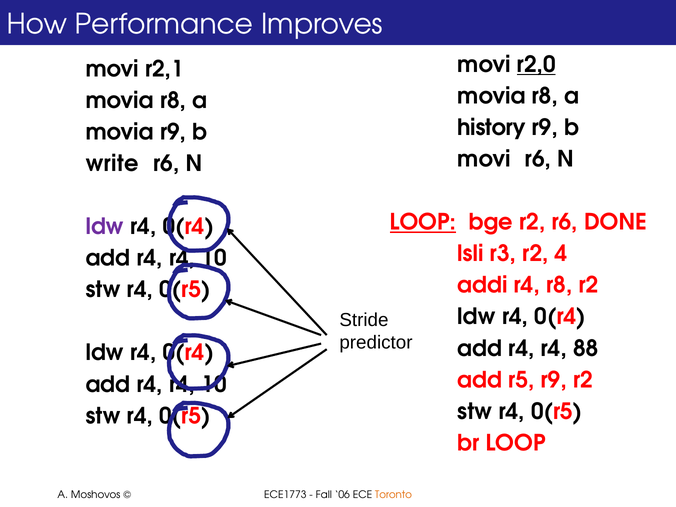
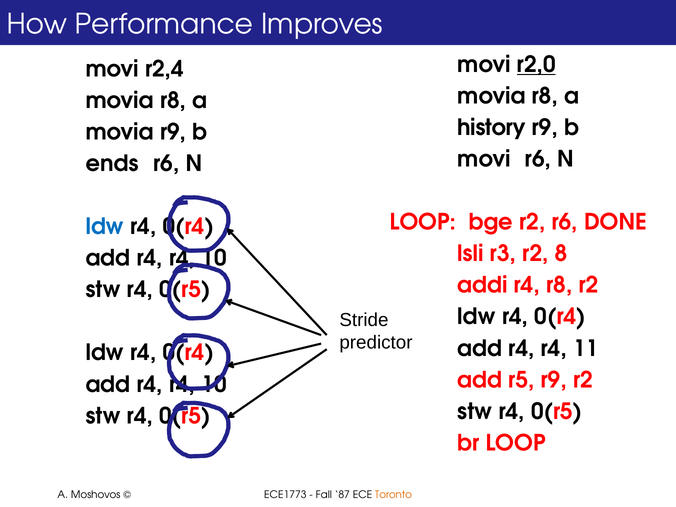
r2,1: r2,1 -> r2,4
write: write -> ends
LOOP at (423, 222) underline: present -> none
ldw at (105, 227) colour: purple -> blue
4: 4 -> 8
88: 88 -> 11
06: 06 -> 87
